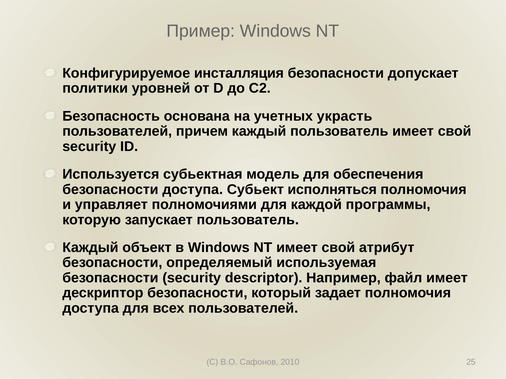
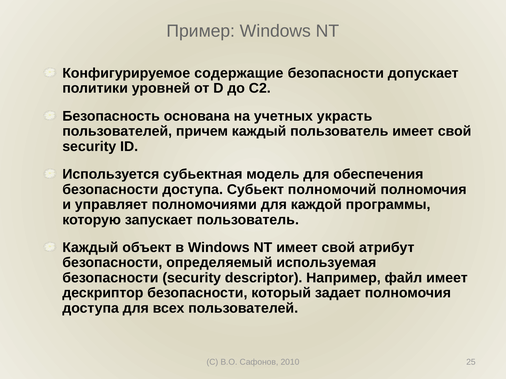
инсталляция: инсталляция -> содержащие
исполняться: исполняться -> полномочий
